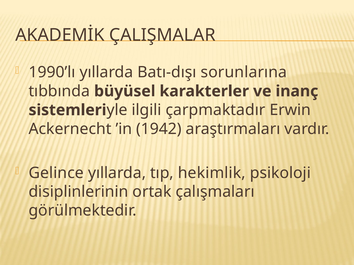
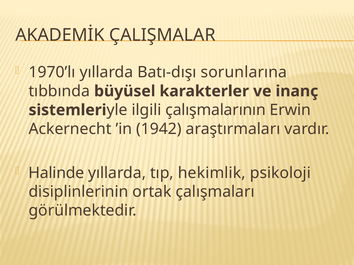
1990’lı: 1990’lı -> 1970’lı
çarpmaktadır: çarpmaktadır -> çalışmalarının
Gelince: Gelince -> Halinde
